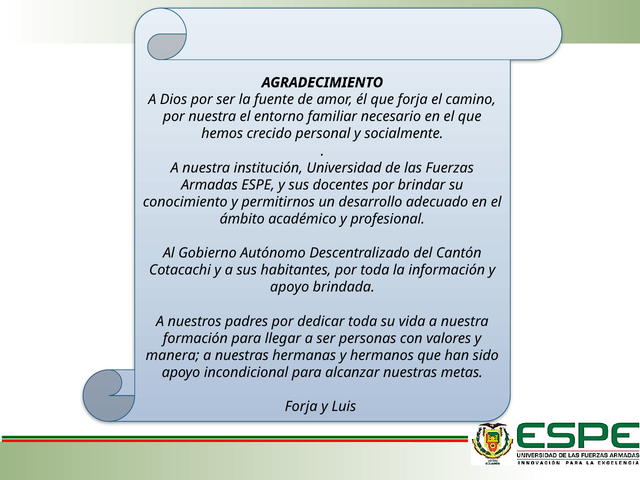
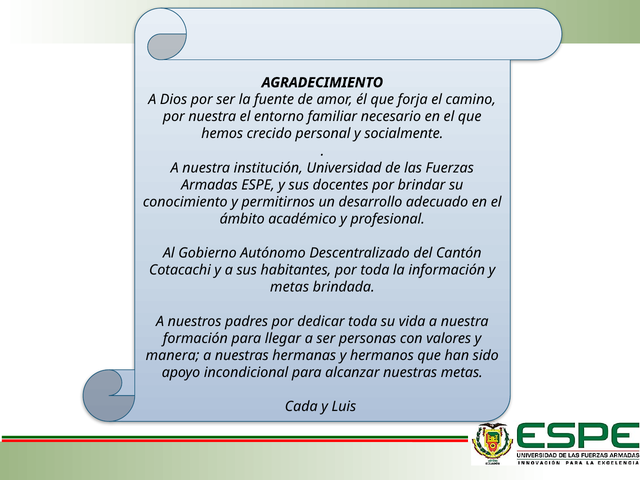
apoyo at (290, 287): apoyo -> metas
Forja at (301, 407): Forja -> Cada
